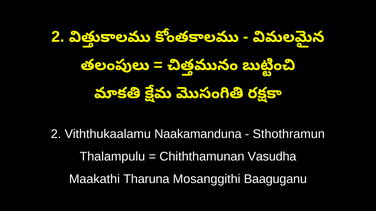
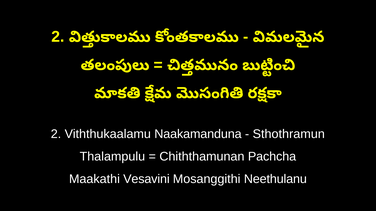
Vasudha: Vasudha -> Pachcha
Tharuna: Tharuna -> Vesavini
Baaguganu: Baaguganu -> Neethulanu
